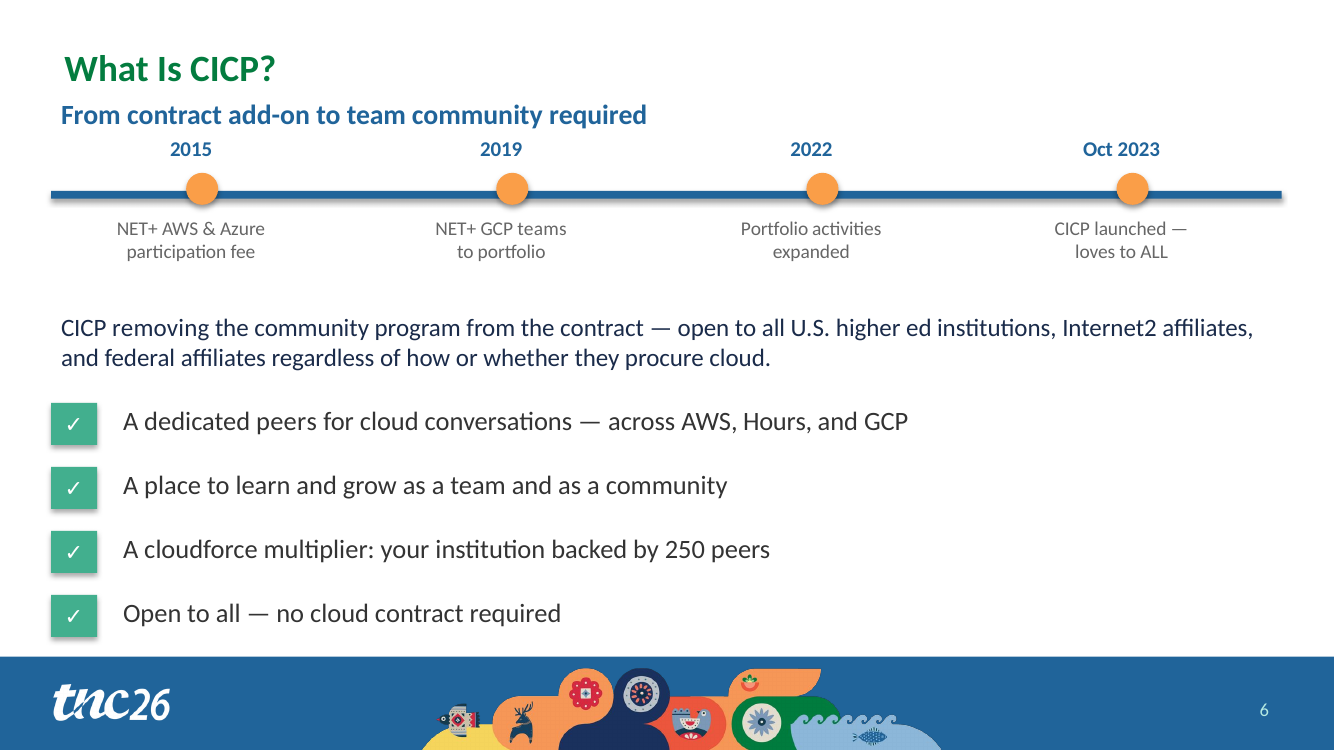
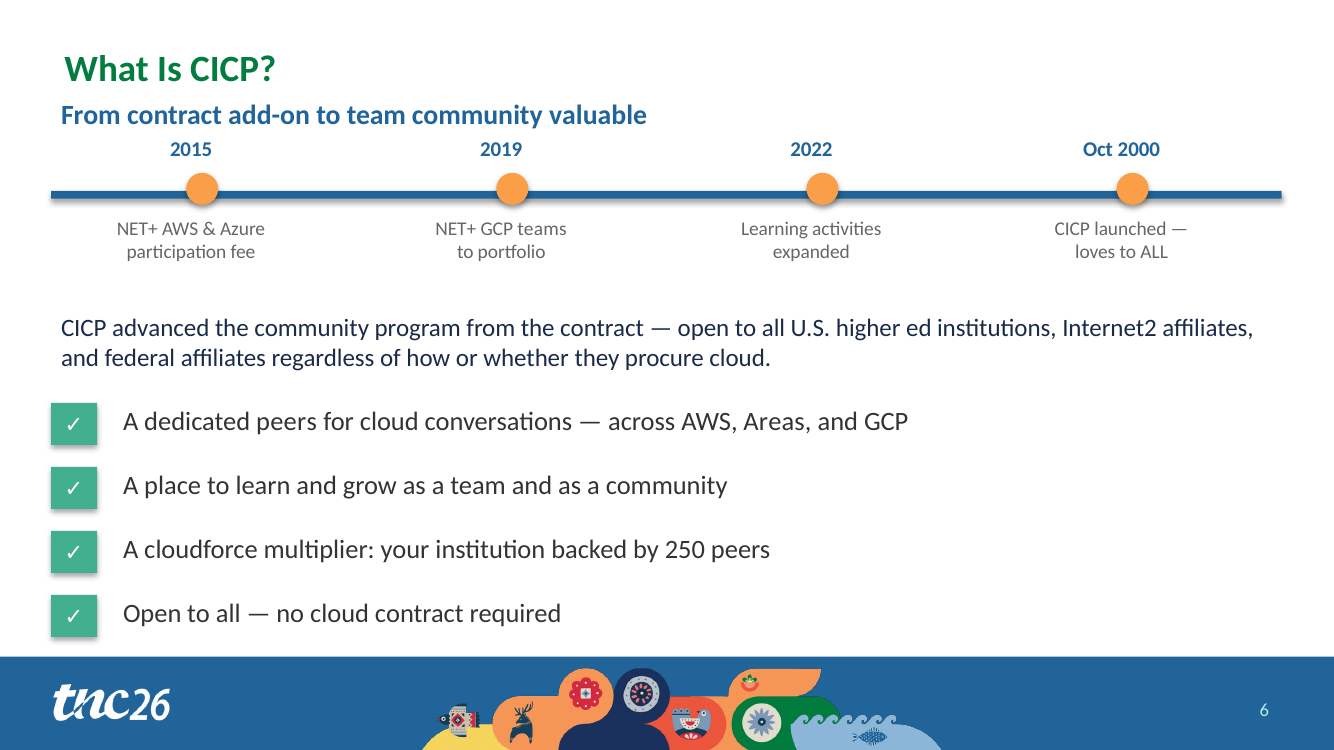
community required: required -> valuable
2023: 2023 -> 2000
Portfolio at (775, 229): Portfolio -> Learning
removing: removing -> advanced
Hours: Hours -> Areas
